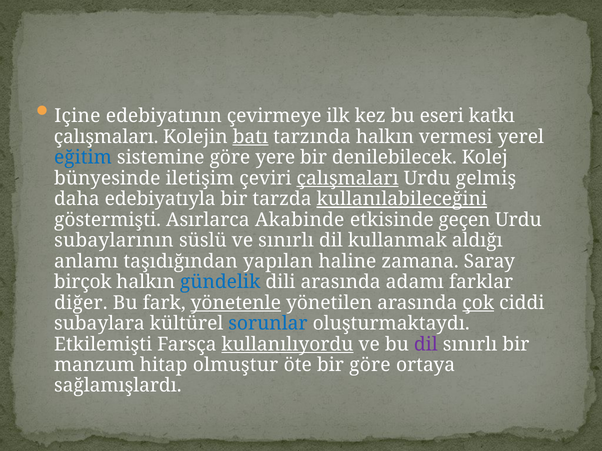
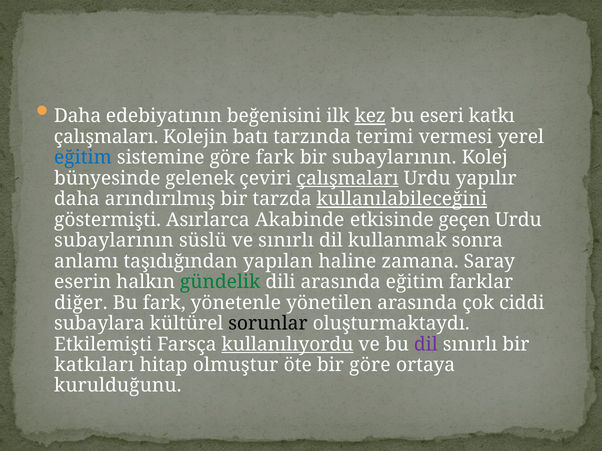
Içine at (77, 116): Içine -> Daha
çevirmeye: çevirmeye -> beğenisini
kez underline: none -> present
batı underline: present -> none
tarzında halkın: halkın -> terimi
göre yere: yere -> fark
bir denilebilecek: denilebilecek -> subaylarının
iletişim: iletişim -> gelenek
gelmiş: gelmiş -> yapılır
edebiyatıyla: edebiyatıyla -> arındırılmış
aldığı: aldığı -> sonra
birçok: birçok -> eserin
gündelik colour: blue -> green
arasında adamı: adamı -> eğitim
yönetenle underline: present -> none
çok underline: present -> none
sorunlar colour: blue -> black
manzum: manzum -> katkıları
sağlamışlardı: sağlamışlardı -> kurulduğunu
